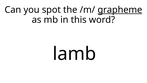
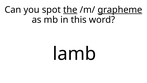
the underline: none -> present
